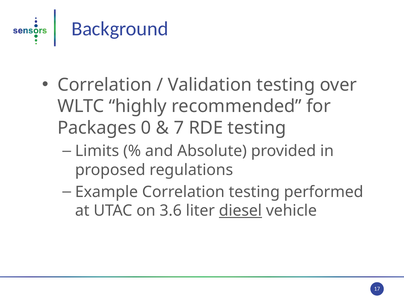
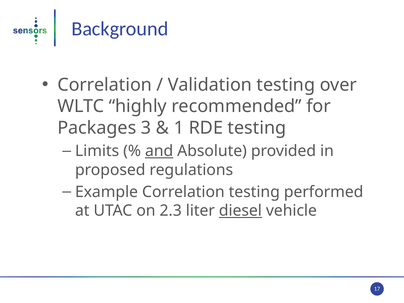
0: 0 -> 3
7: 7 -> 1
and underline: none -> present
3.6: 3.6 -> 2.3
